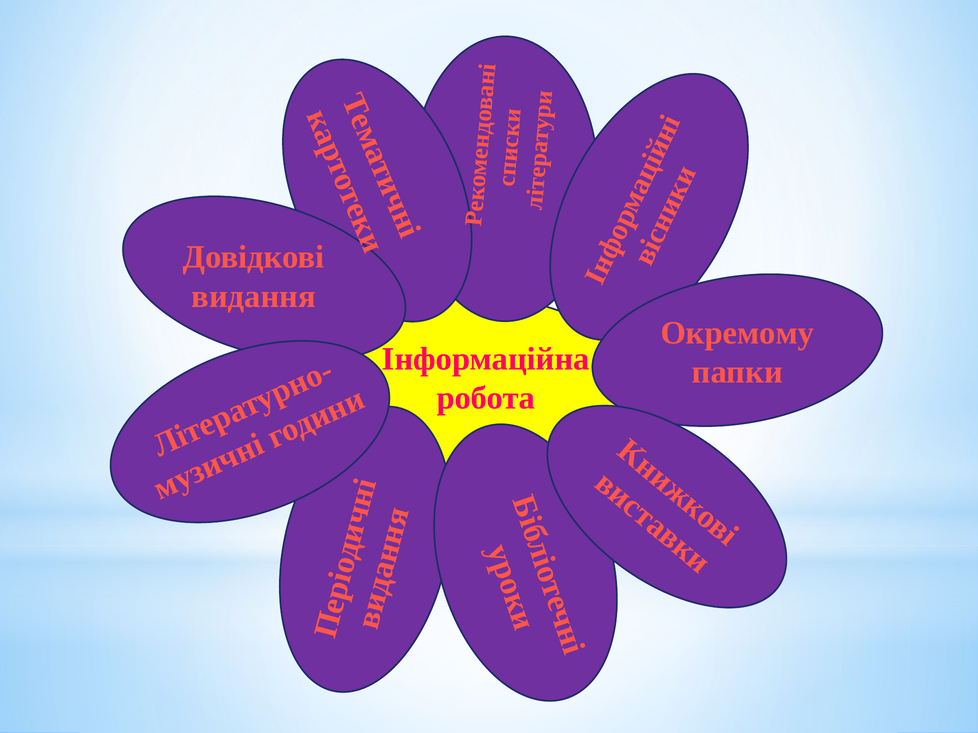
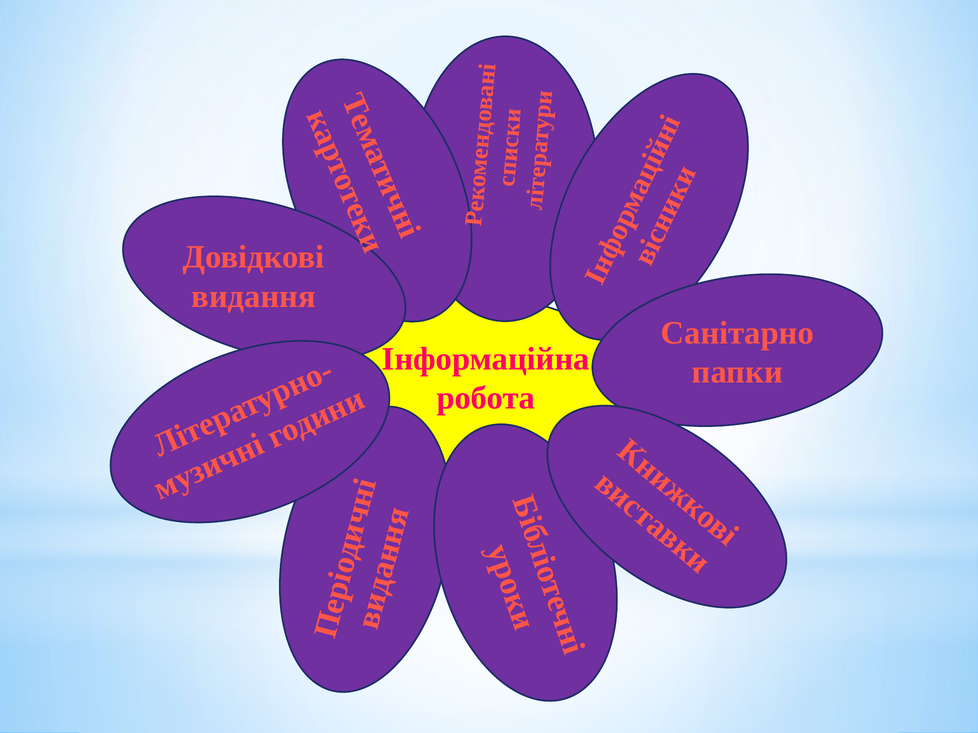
Окремому: Окремому -> Санітарно
